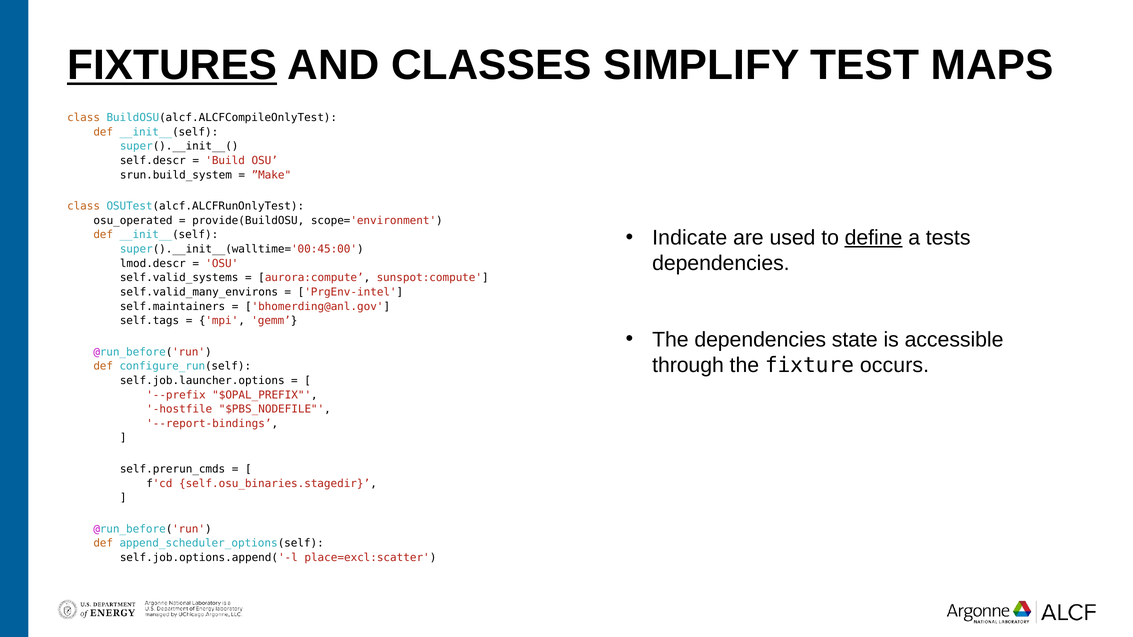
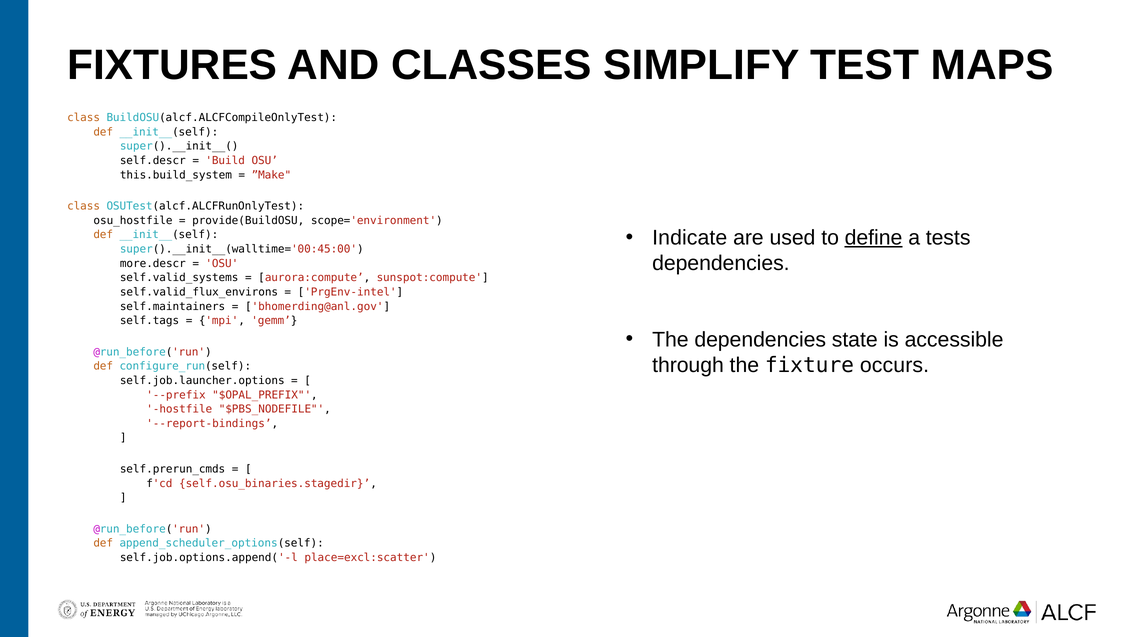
FIXTURES underline: present -> none
srun.build_system: srun.build_system -> this.build_system
osu_operated: osu_operated -> osu_hostfile
lmod.descr: lmod.descr -> more.descr
self.valid_many_environs: self.valid_many_environs -> self.valid_flux_environs
